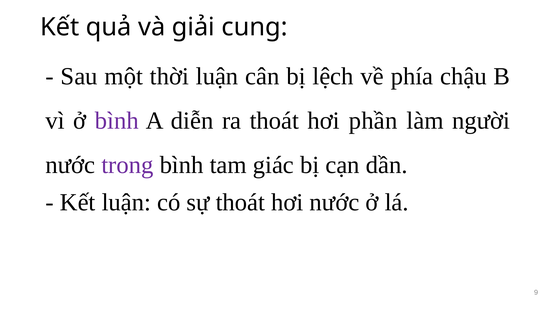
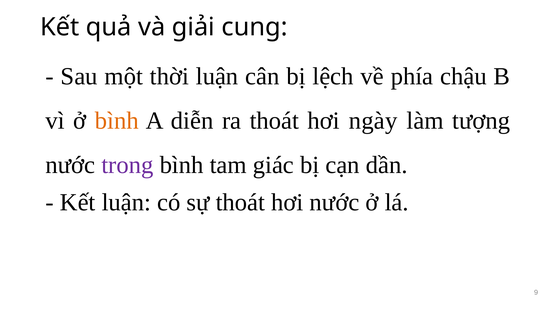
bình at (117, 121) colour: purple -> orange
phần: phần -> ngày
người: người -> tượng
